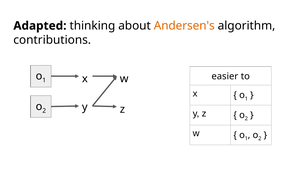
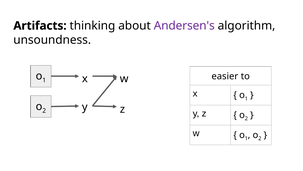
Adapted: Adapted -> Artifacts
Andersen's colour: orange -> purple
contributions: contributions -> unsoundness
